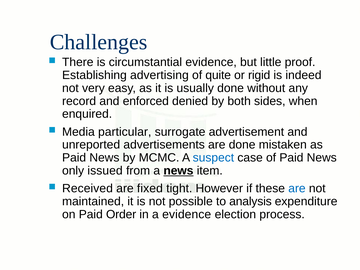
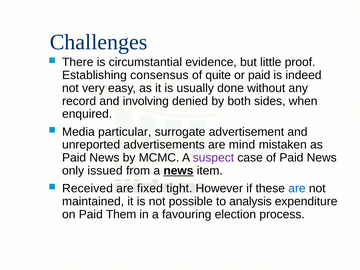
advertising: advertising -> consensus
or rigid: rigid -> paid
enforced: enforced -> involving
are done: done -> mind
suspect colour: blue -> purple
Order: Order -> Them
a evidence: evidence -> favouring
